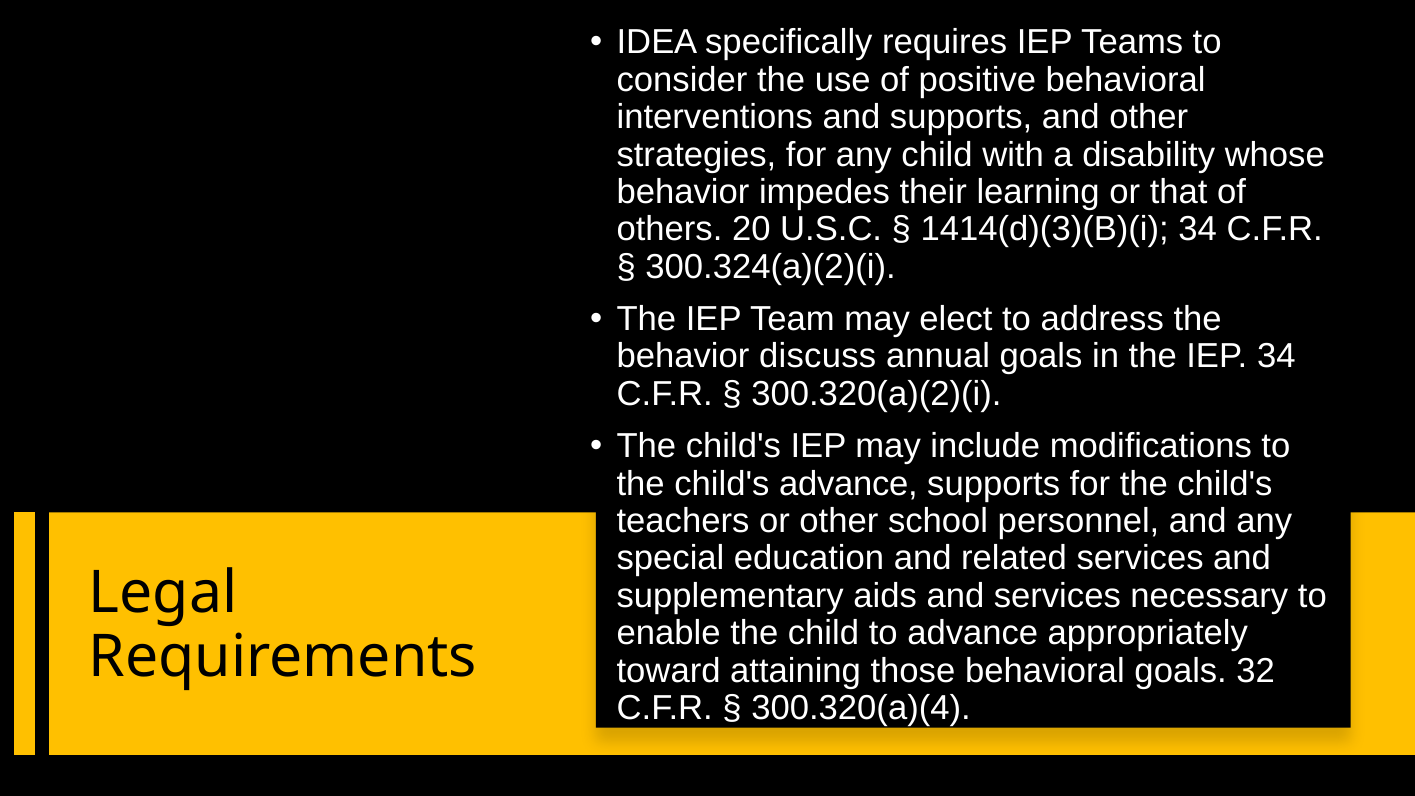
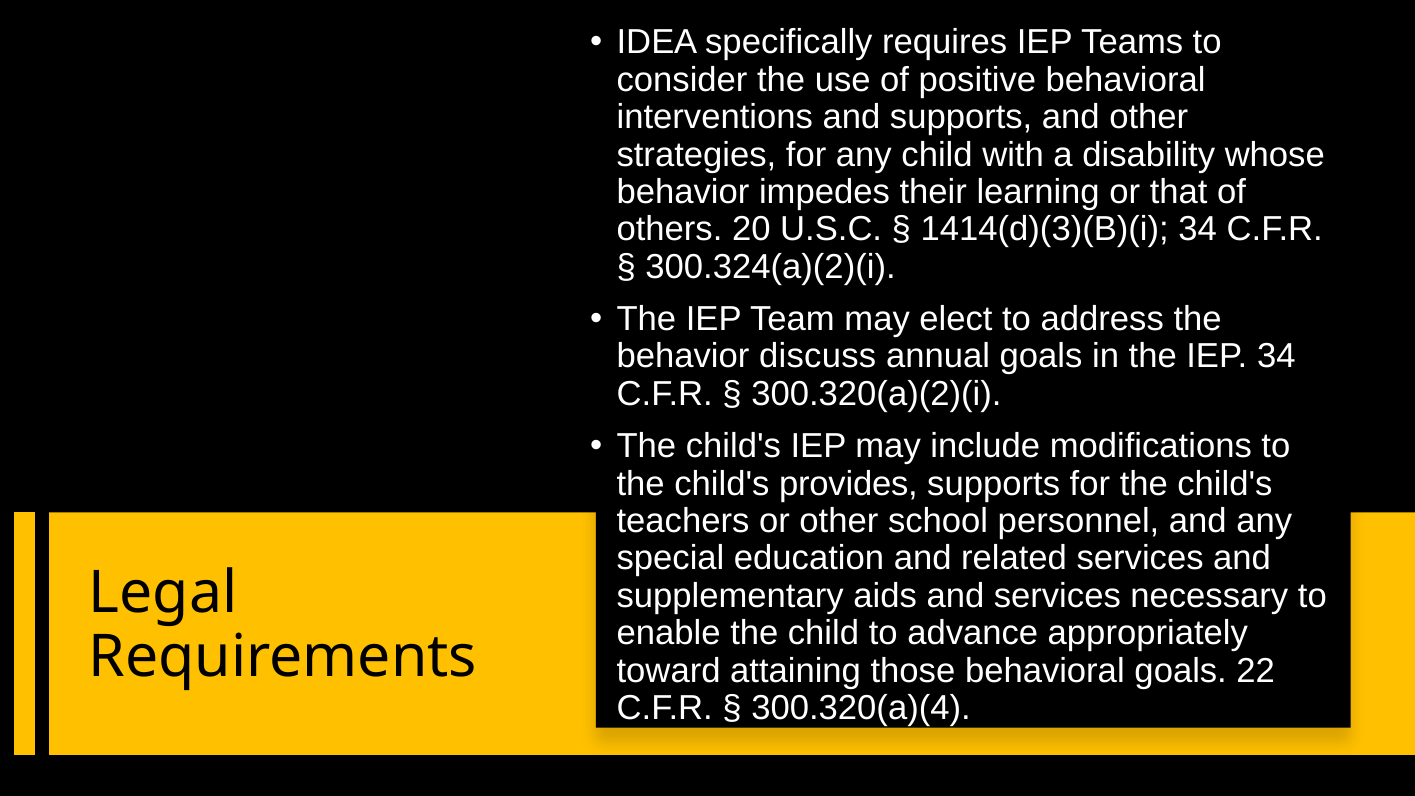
child's advance: advance -> provides
32: 32 -> 22
